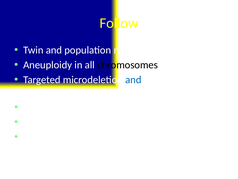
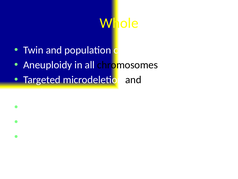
Follow at (119, 23): Follow -> Whole
miss: miss -> cleft
and at (133, 80) colour: blue -> black
